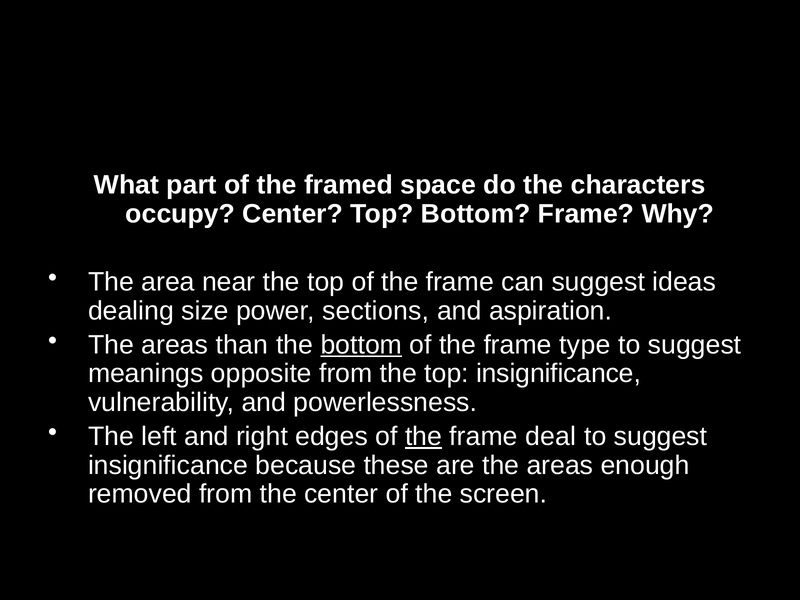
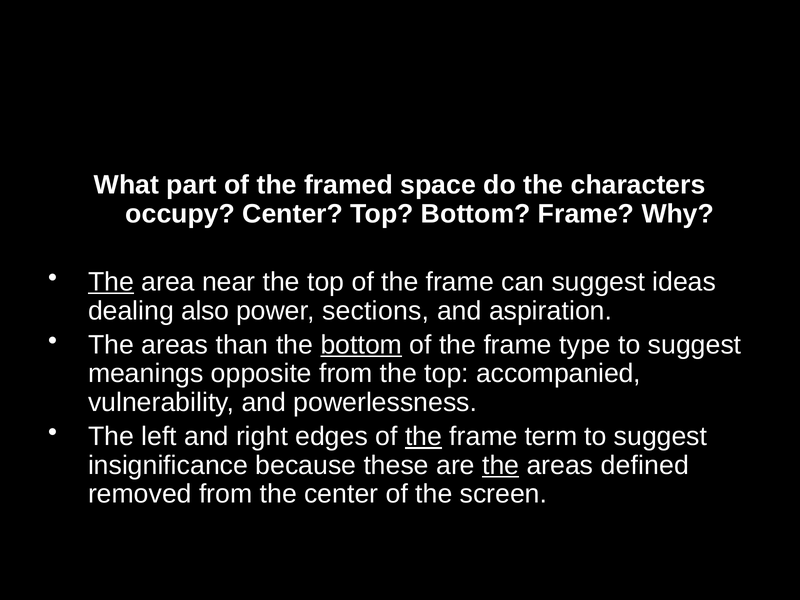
The at (111, 282) underline: none -> present
size: size -> also
top insignificance: insignificance -> accompanied
deal: deal -> term
the at (501, 465) underline: none -> present
enough: enough -> defined
